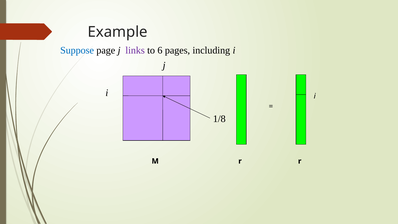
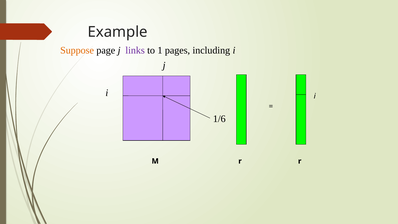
Suppose colour: blue -> orange
6: 6 -> 1
1/8: 1/8 -> 1/6
